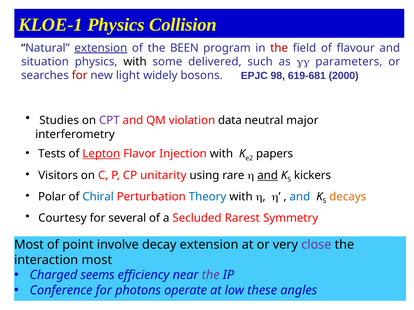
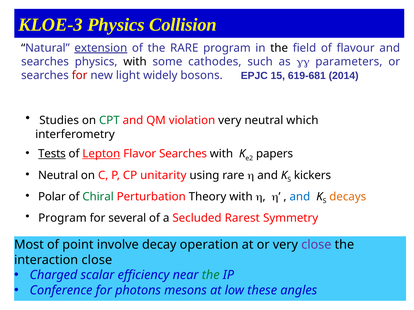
KLOE-1: KLOE-1 -> KLOE-3
the BEEN: BEEN -> RARE
the at (279, 48) colour: red -> black
situation at (45, 62): situation -> searches
delivered: delivered -> cathodes
98: 98 -> 15
2000: 2000 -> 2014
CPT colour: purple -> green
violation data: data -> very
major: major -> which
Tests underline: none -> present
Flavor Injection: Injection -> Searches
Visitors at (58, 176): Visitors -> Neutral
and at (268, 176) underline: present -> none
Chiral colour: blue -> green
Theory colour: blue -> black
Courtesy at (62, 218): Courtesy -> Program
decay extension: extension -> operation
interaction most: most -> close
seems: seems -> scalar
the at (211, 276) colour: purple -> green
operate: operate -> mesons
